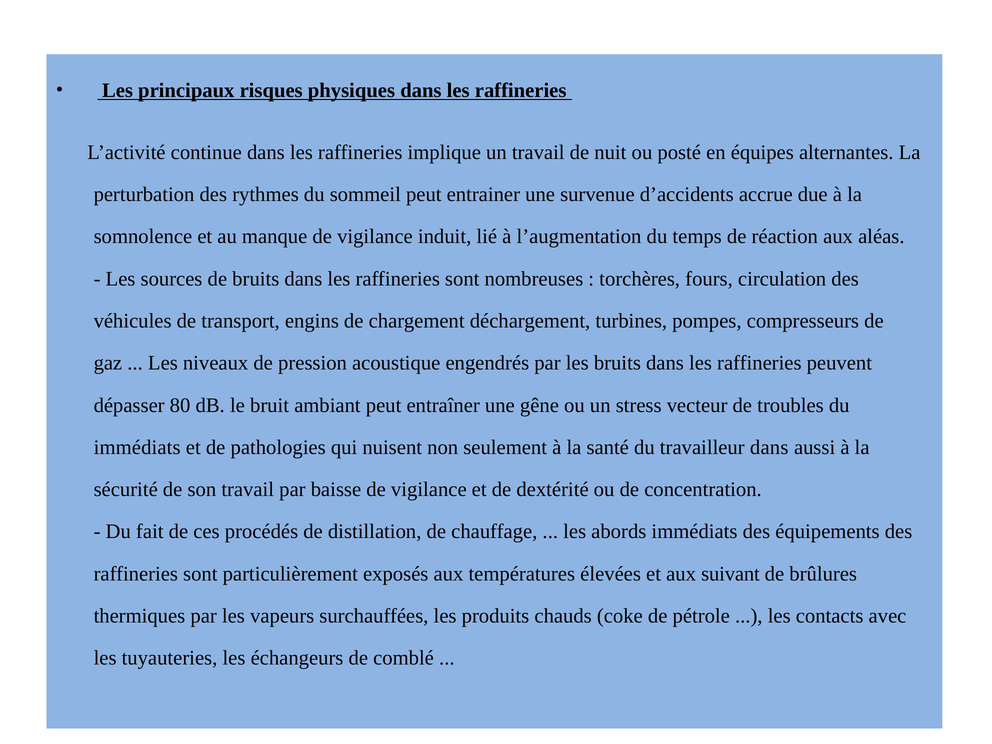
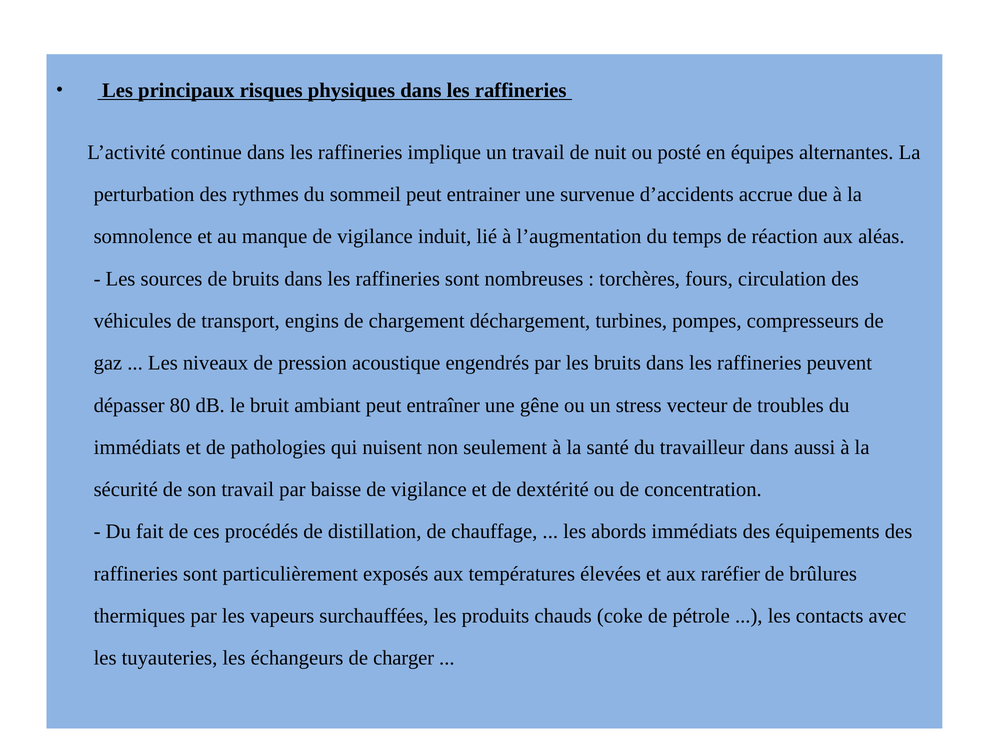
suivant: suivant -> raréfier
comblé: comblé -> charger
